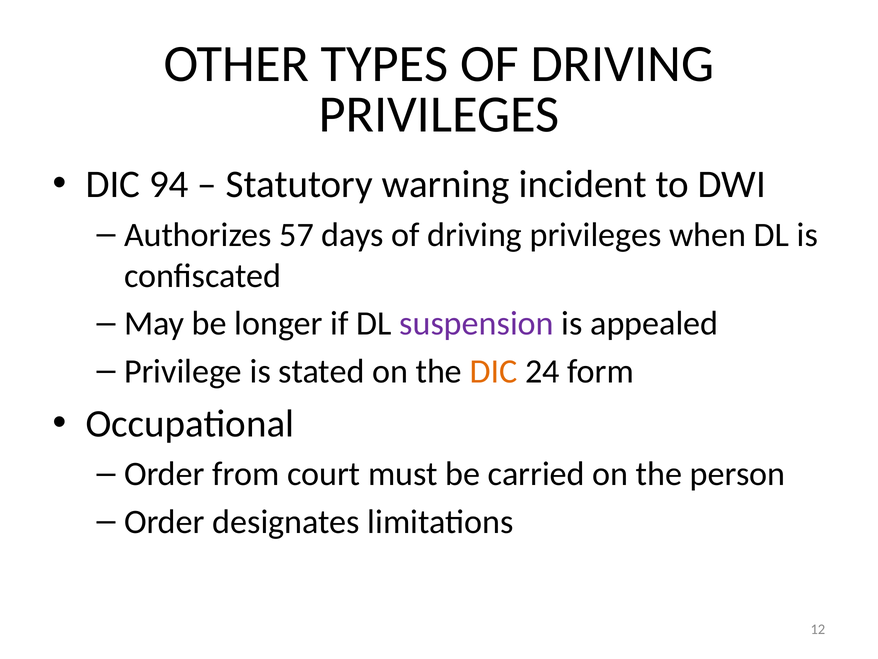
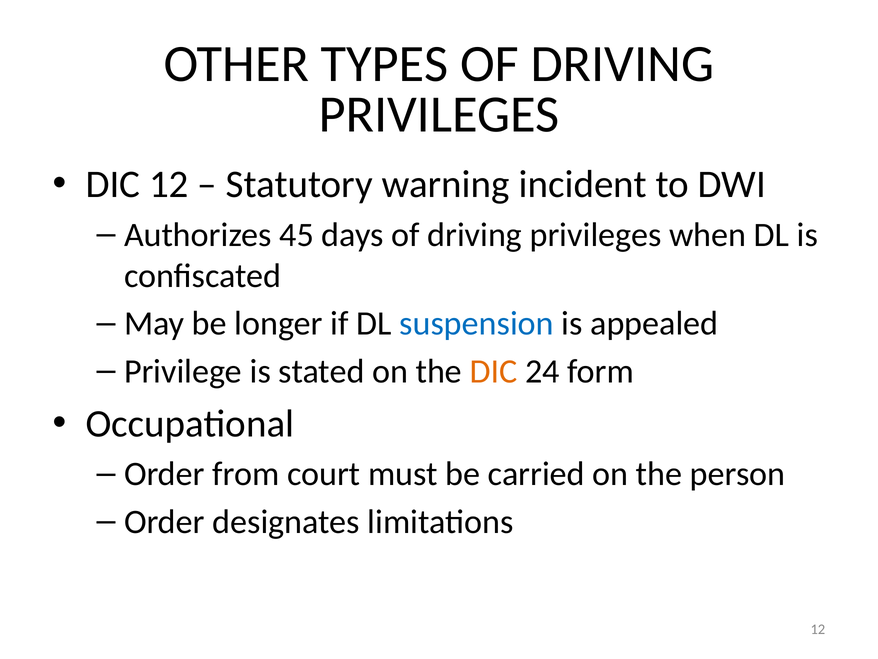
DIC 94: 94 -> 12
57: 57 -> 45
suspension colour: purple -> blue
